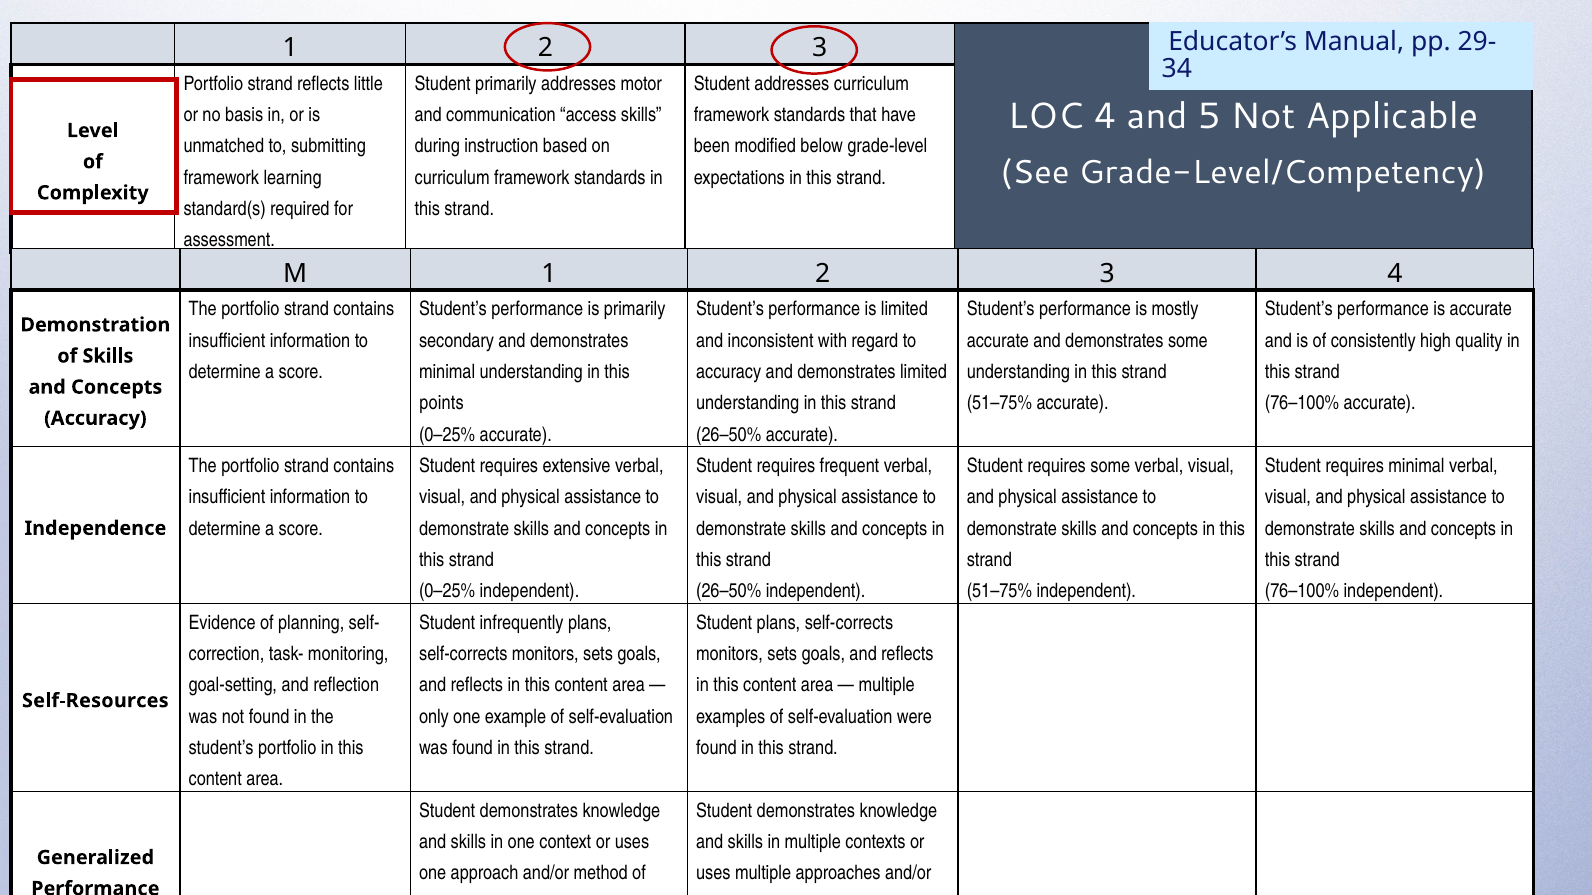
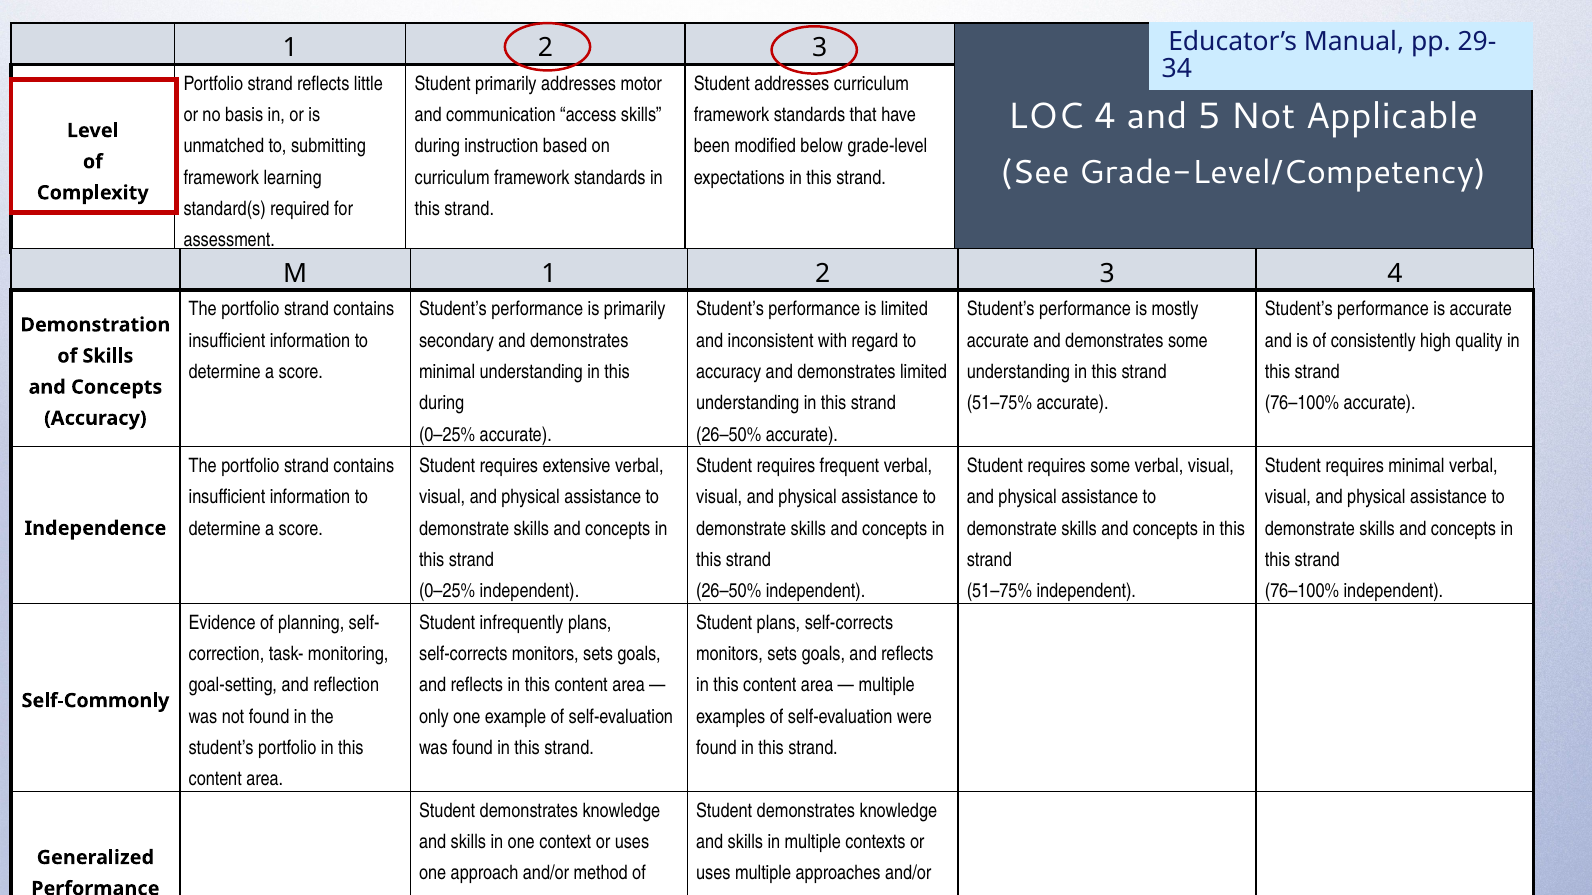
points at (442, 403): points -> during
Self-Resources: Self-Resources -> Self-Commonly
